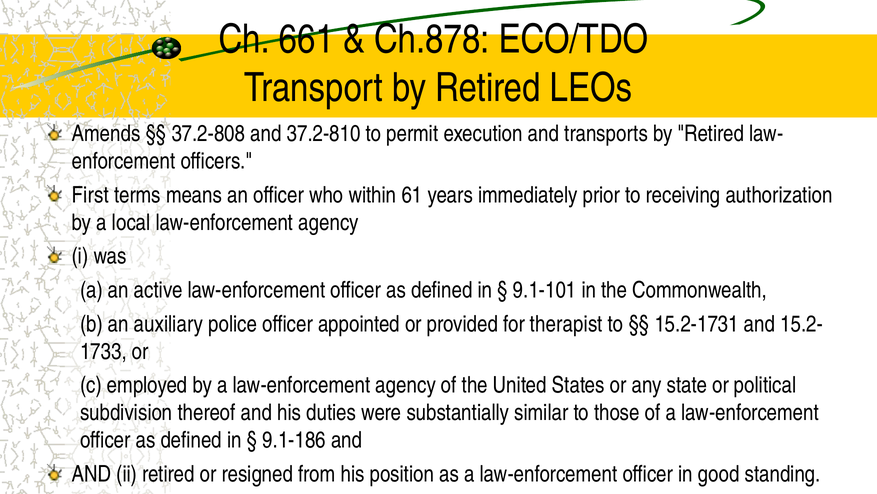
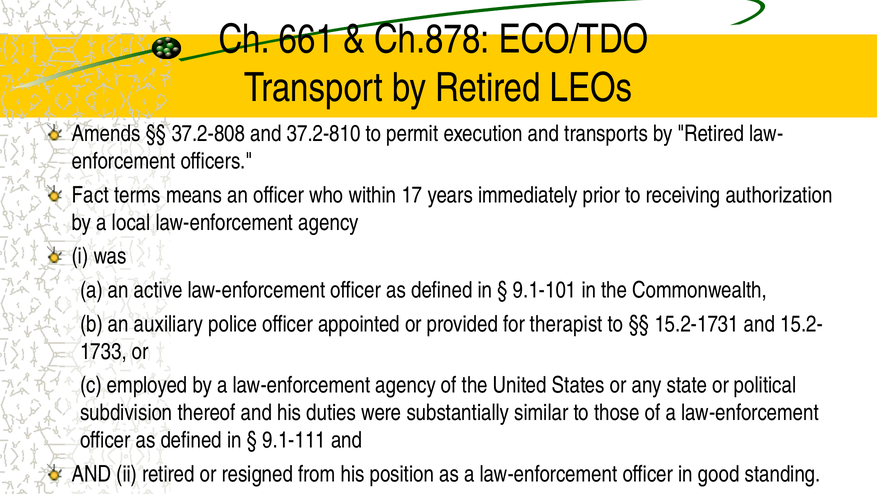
First: First -> Fact
61: 61 -> 17
9.1-186: 9.1-186 -> 9.1-111
